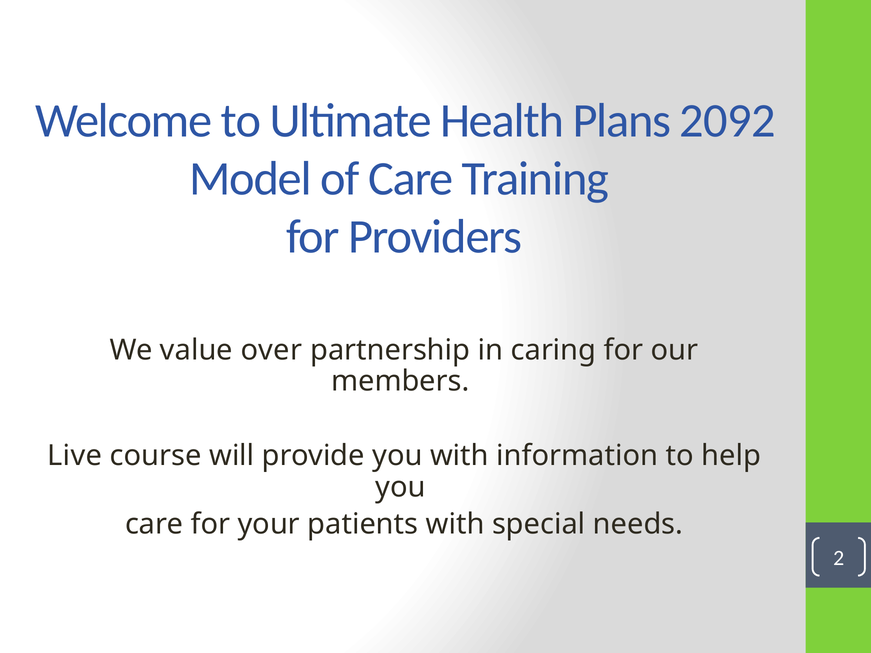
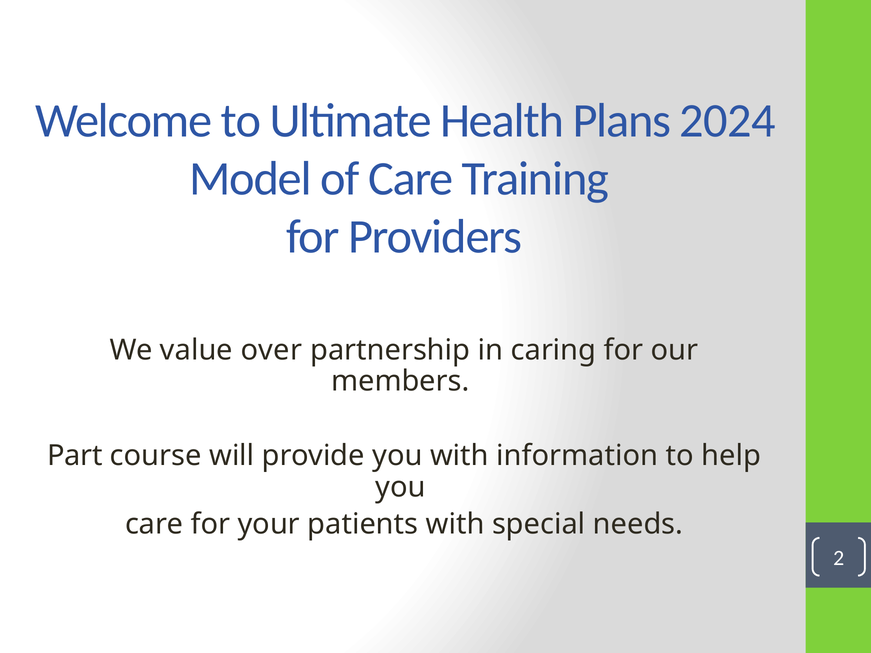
2092: 2092 -> 2024
Live: Live -> Part
